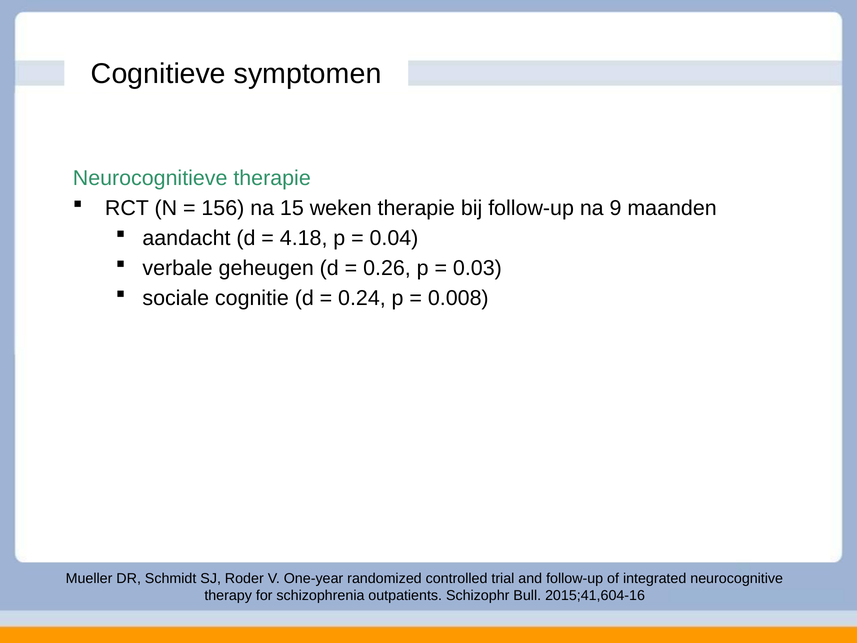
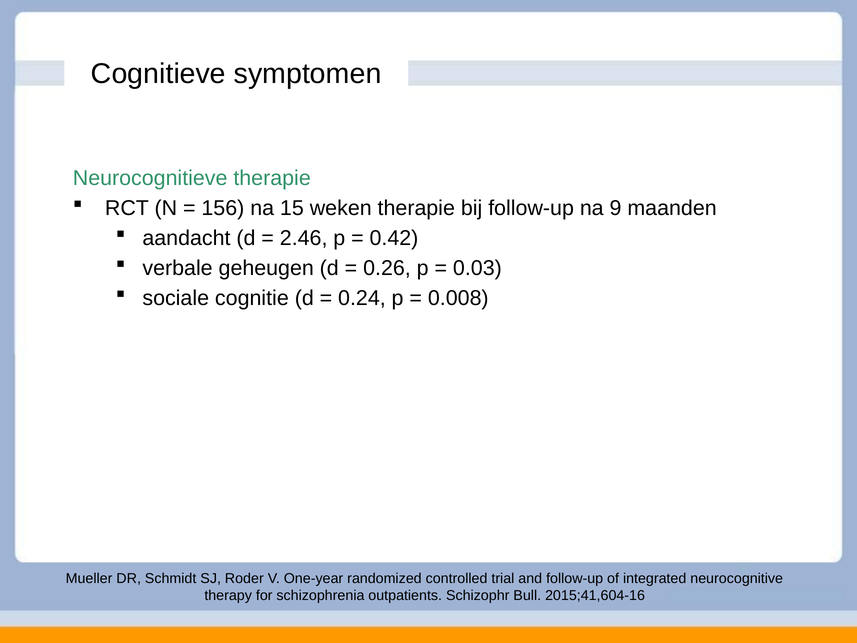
4.18: 4.18 -> 2.46
0.04: 0.04 -> 0.42
